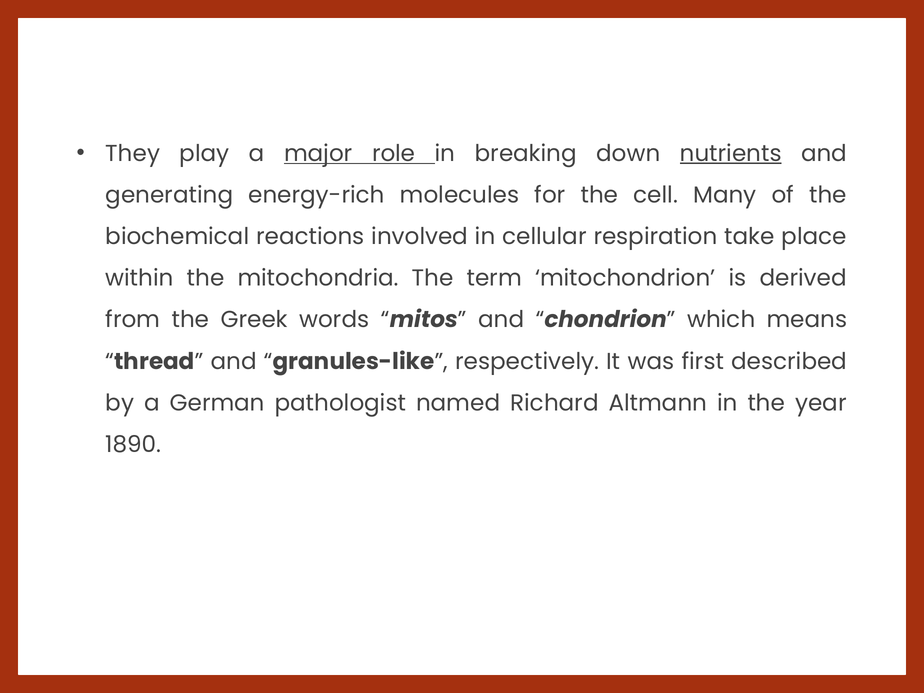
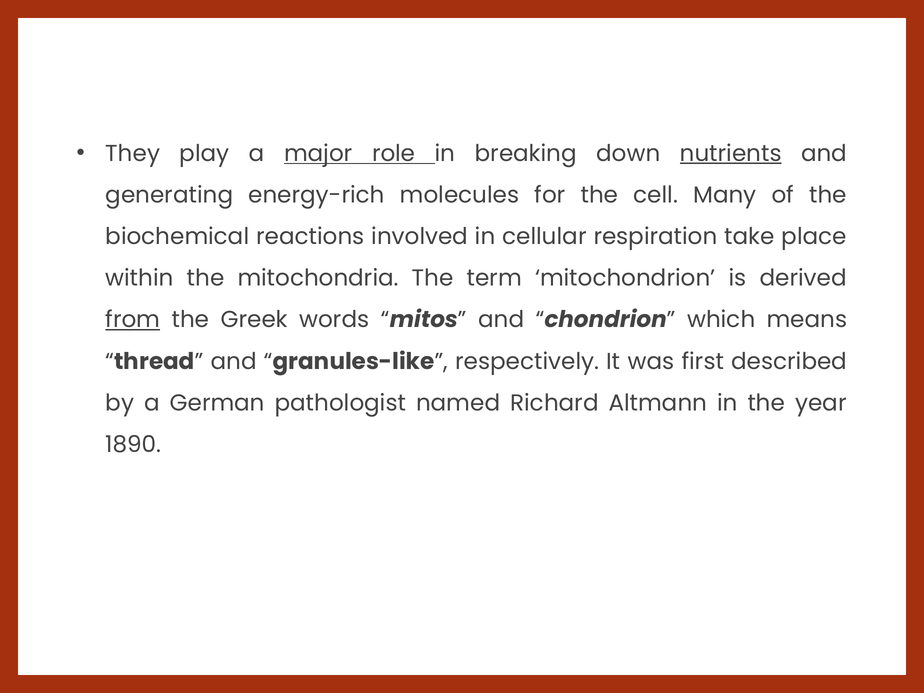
from underline: none -> present
